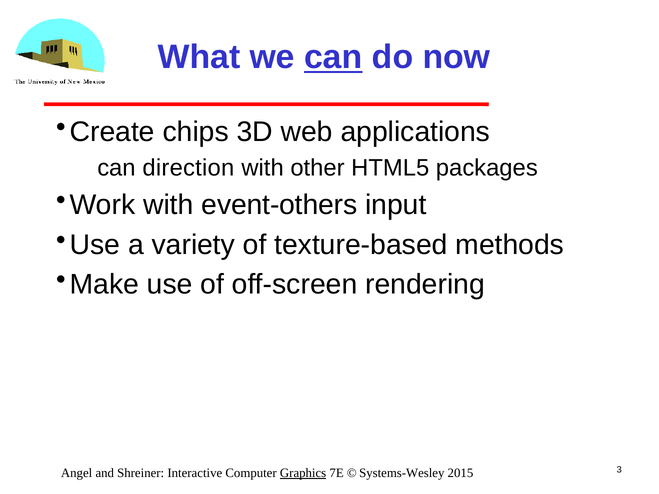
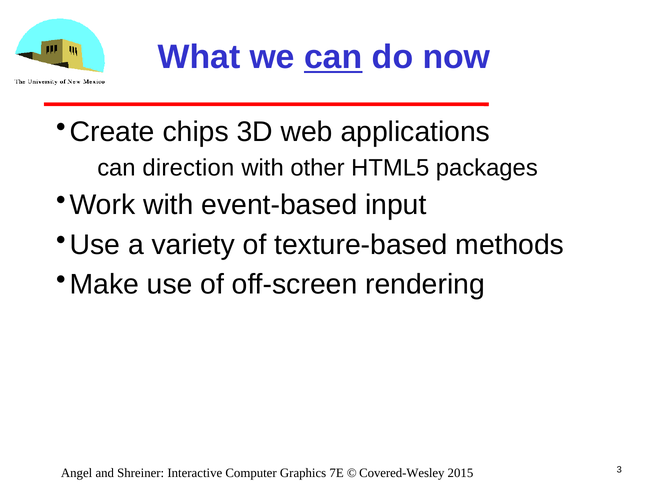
event-others: event-others -> event-based
Graphics underline: present -> none
Systems-Wesley: Systems-Wesley -> Covered-Wesley
